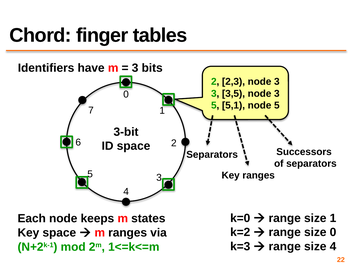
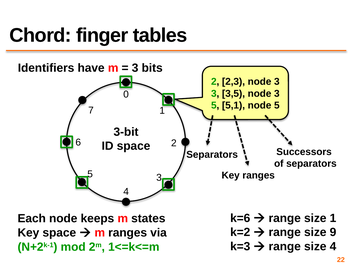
k=0: k=0 -> k=6
size 0: 0 -> 9
